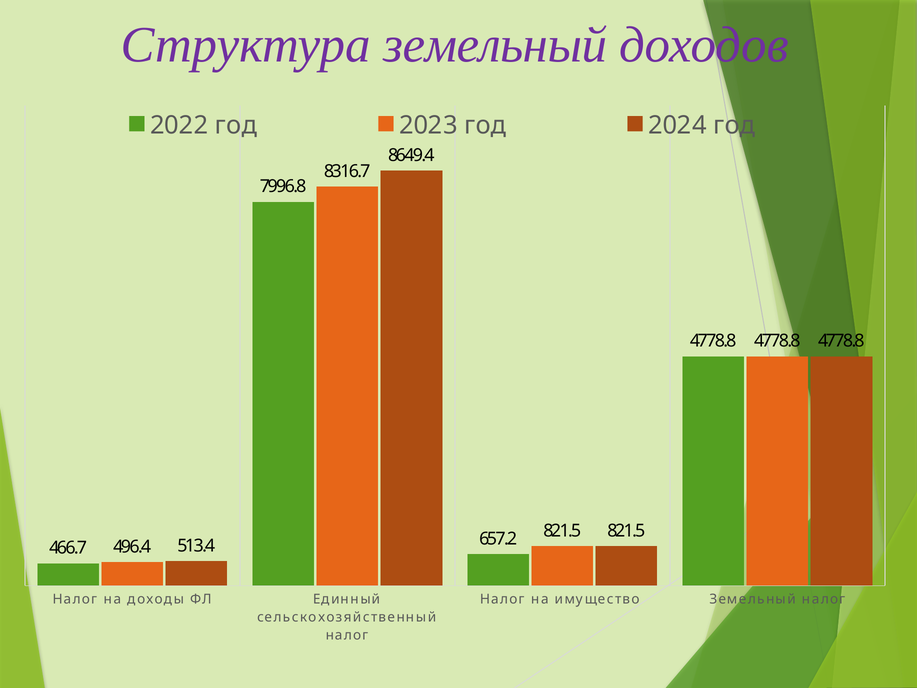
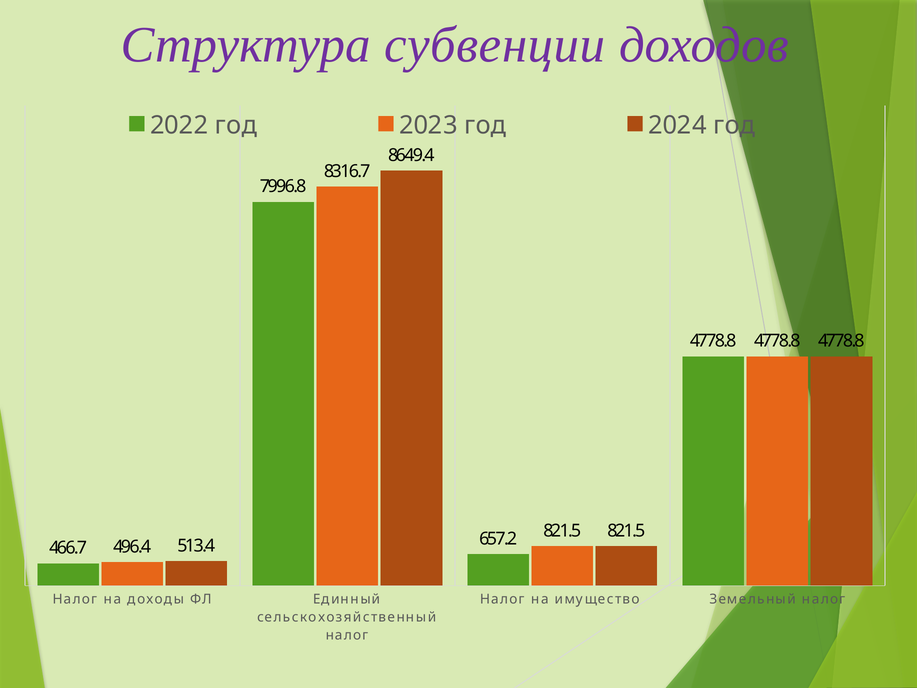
Структура земельный: земельный -> субвенции
